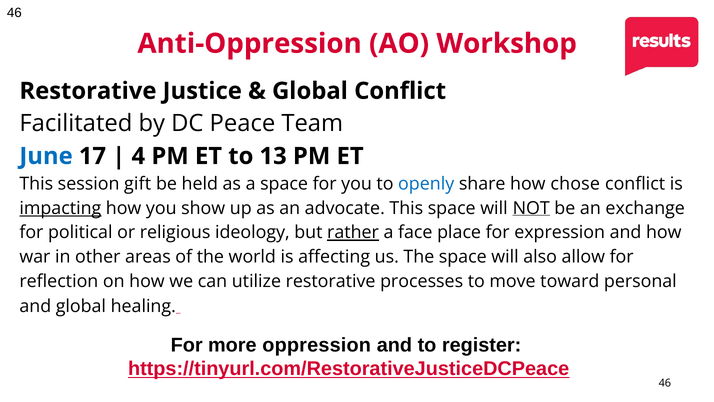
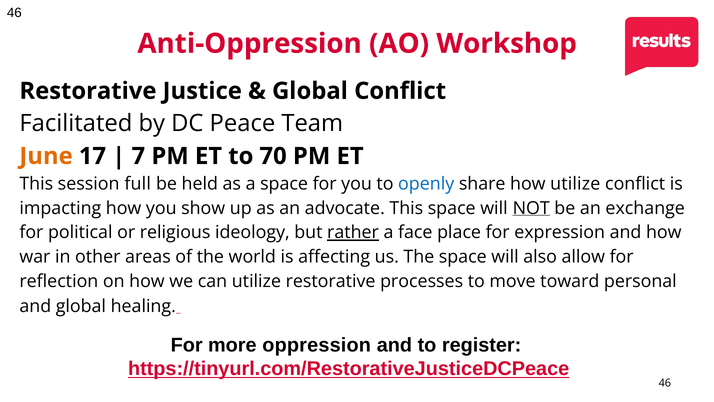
June colour: blue -> orange
4: 4 -> 7
13: 13 -> 70
gift: gift -> full
how chose: chose -> utilize
impacting underline: present -> none
